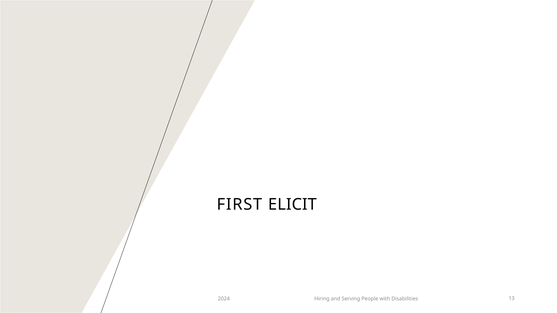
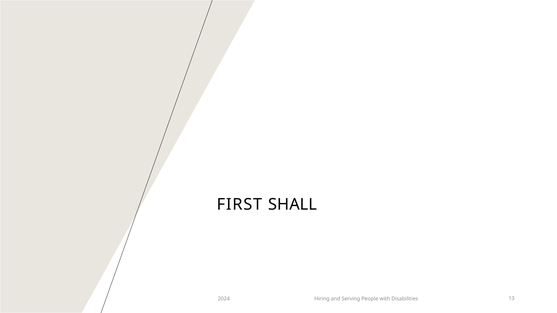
ELICIT: ELICIT -> SHALL
